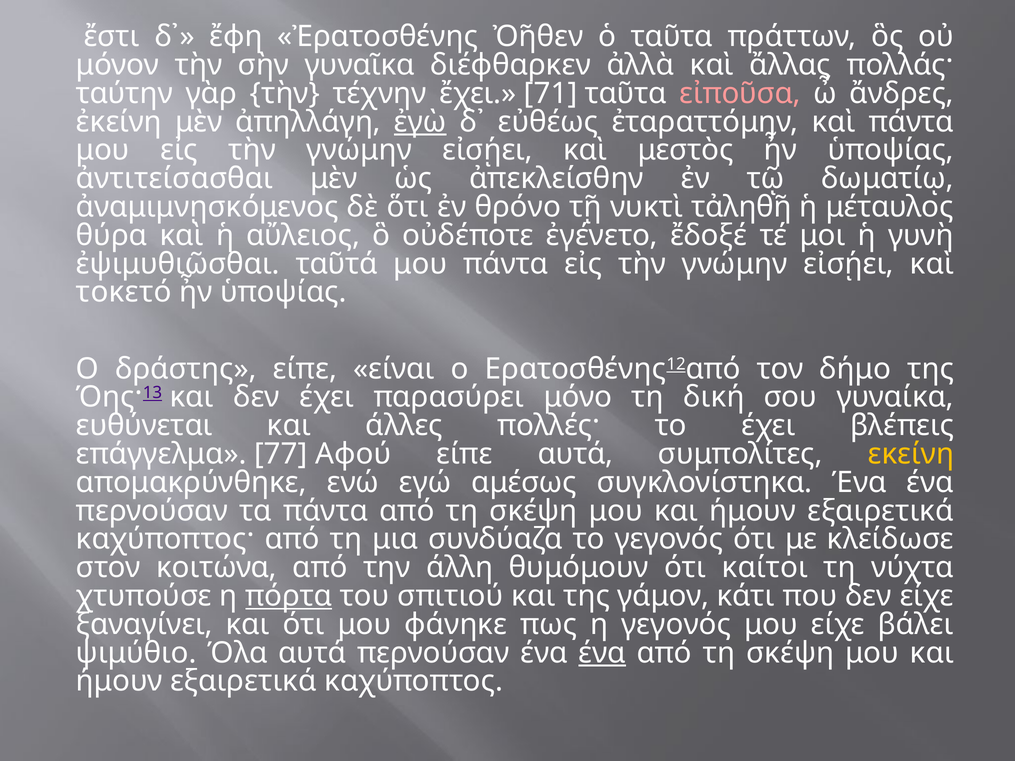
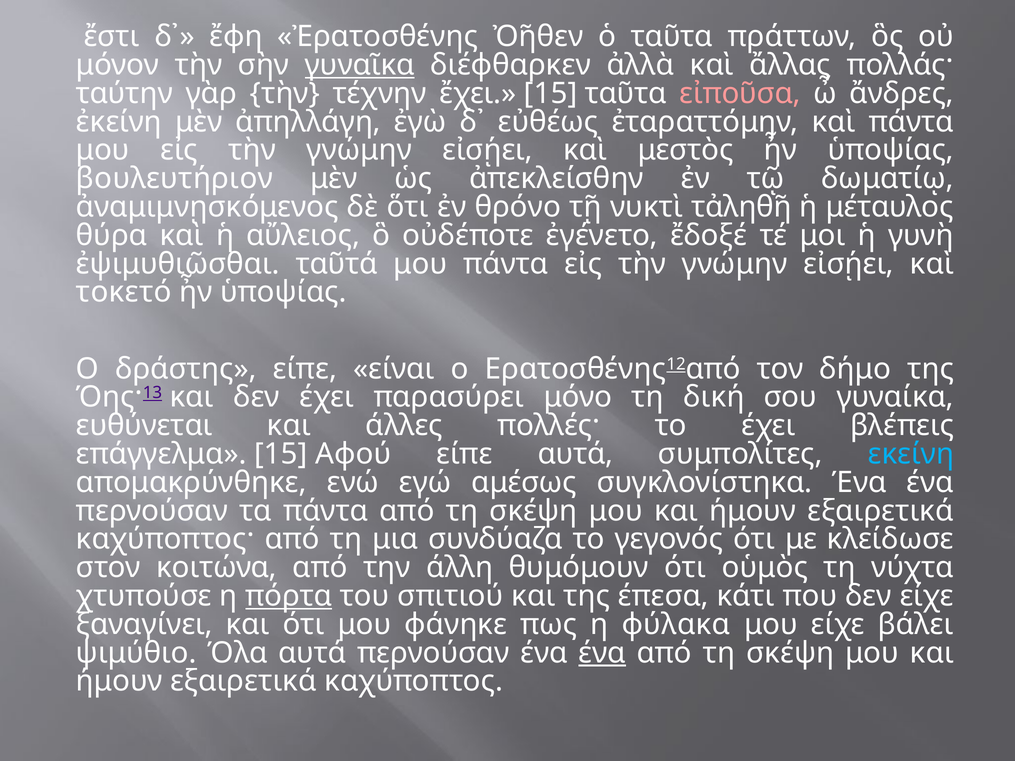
γυναῖκα underline: none -> present
ἔχει 71: 71 -> 15
ἐγὼ underline: present -> none
ἀντιτείσασθαι: ἀντιτείσασθαι -> βουλευτήριον
επάγγελμα 77: 77 -> 15
εκείνη colour: yellow -> light blue
καίτοι: καίτοι -> οὑμὸς
γάμον: γάμον -> έπεσα
η γεγονός: γεγονός -> φύλακα
